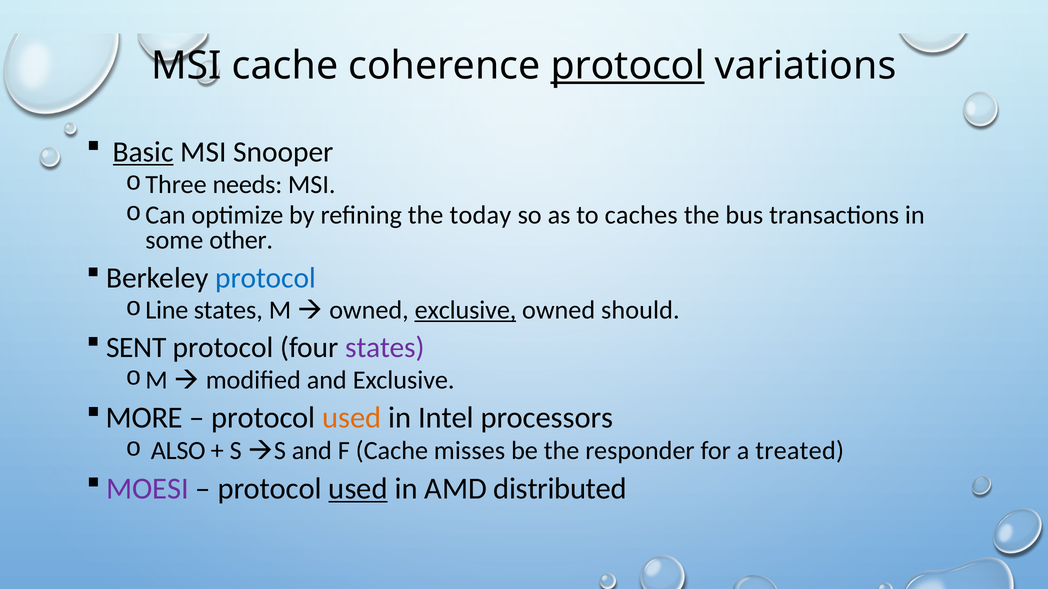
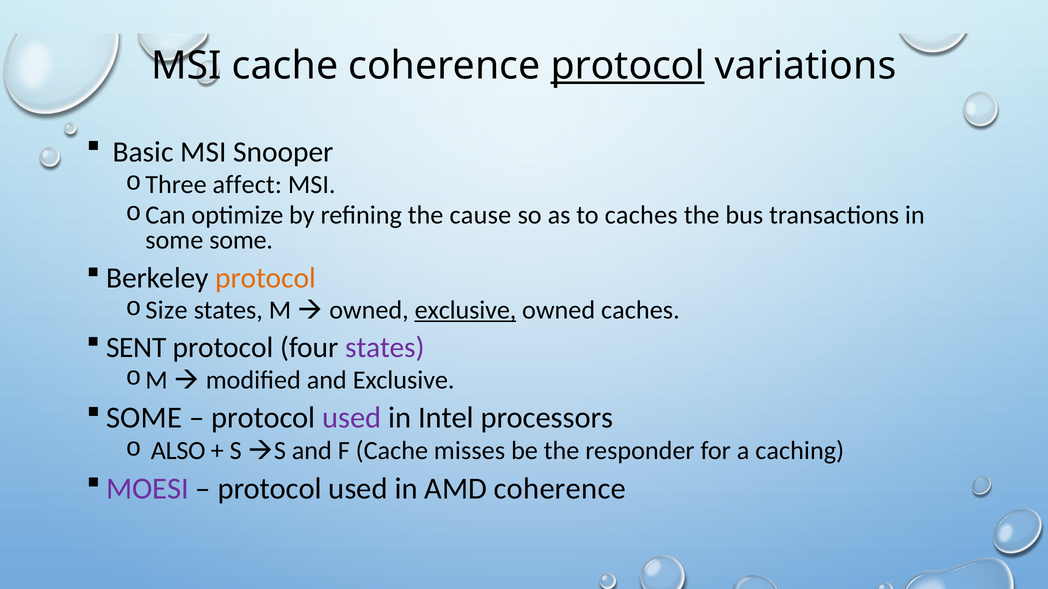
Basic underline: present -> none
needs: needs -> affect
today: today -> cause
some other: other -> some
protocol at (266, 278) colour: blue -> orange
Line: Line -> Size
owned should: should -> caches
MORE at (144, 418): MORE -> SOME
used at (352, 418) colour: orange -> purple
treated: treated -> caching
used at (358, 489) underline: present -> none
AMD distributed: distributed -> coherence
